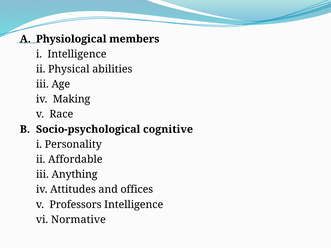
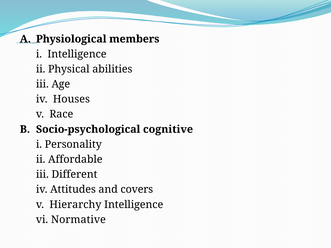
Making: Making -> Houses
Anything: Anything -> Different
offices: offices -> covers
Professors: Professors -> Hierarchy
